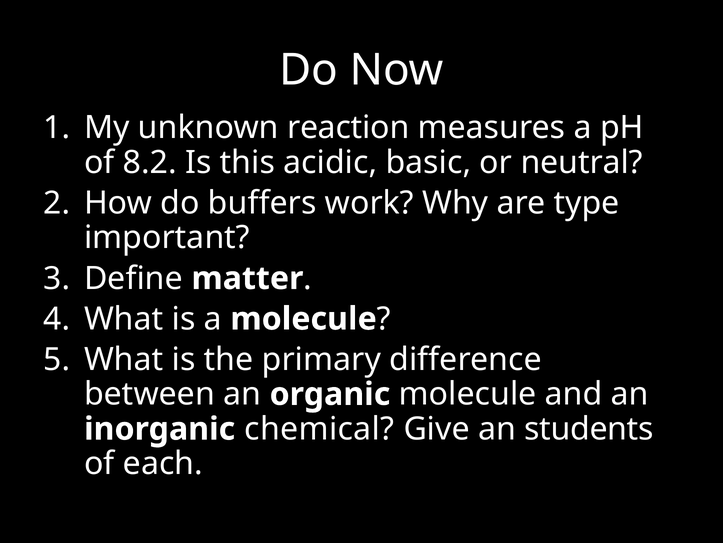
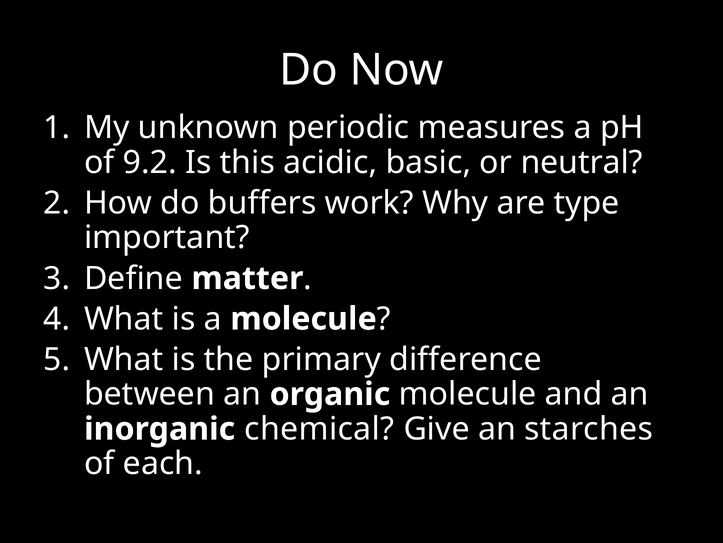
reaction: reaction -> periodic
8.2: 8.2 -> 9.2
students: students -> starches
